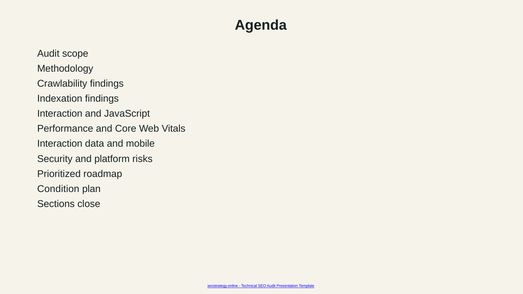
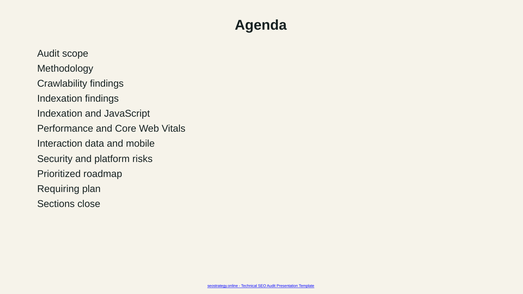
Interaction at (60, 114): Interaction -> Indexation
Condition: Condition -> Requiring
